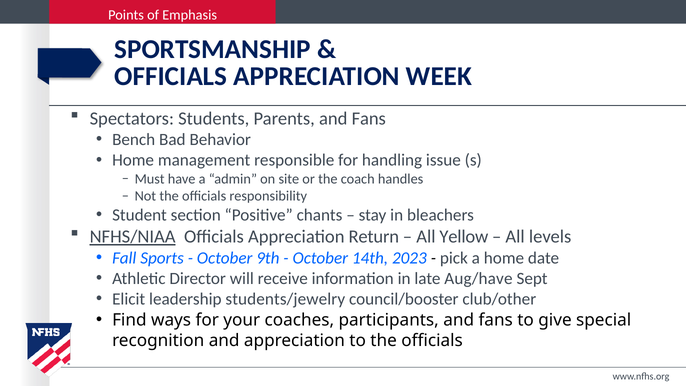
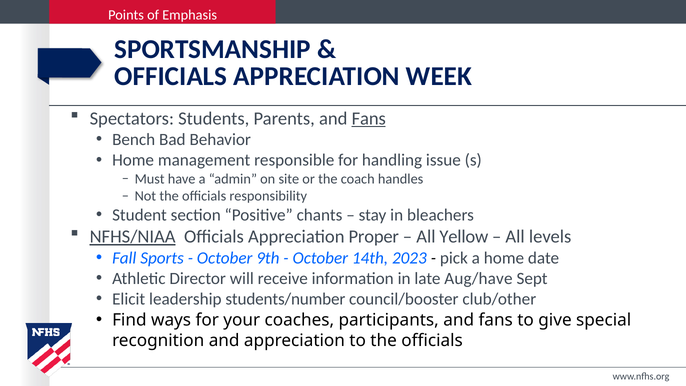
Fans at (369, 118) underline: none -> present
Return: Return -> Proper
students/jewelry: students/jewelry -> students/number
